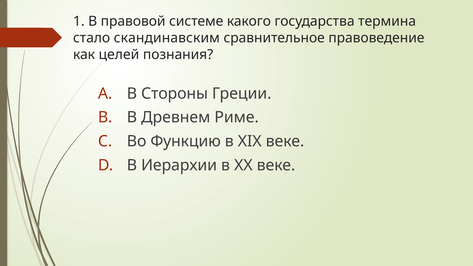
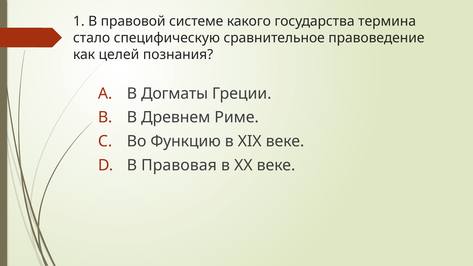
скандинавским: скандинавским -> специфическую
Стороны: Стороны -> Догматы
Иерархии: Иерархии -> Правовая
